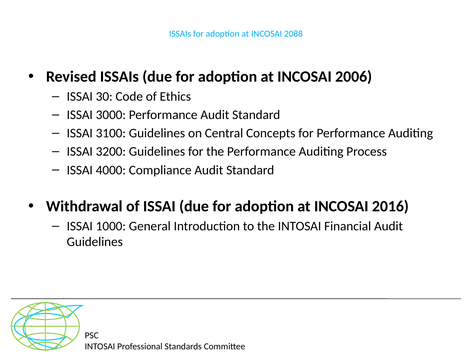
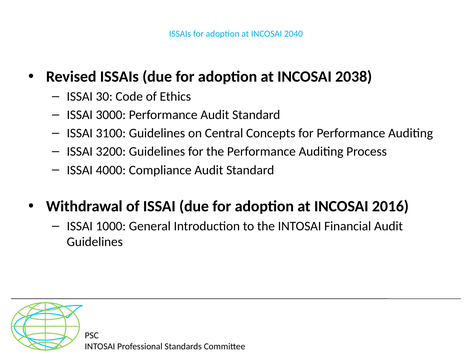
2088: 2088 -> 2040
2006: 2006 -> 2038
